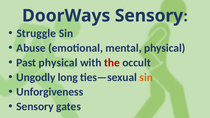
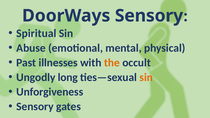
Struggle: Struggle -> Spiritual
Past physical: physical -> illnesses
the colour: red -> orange
